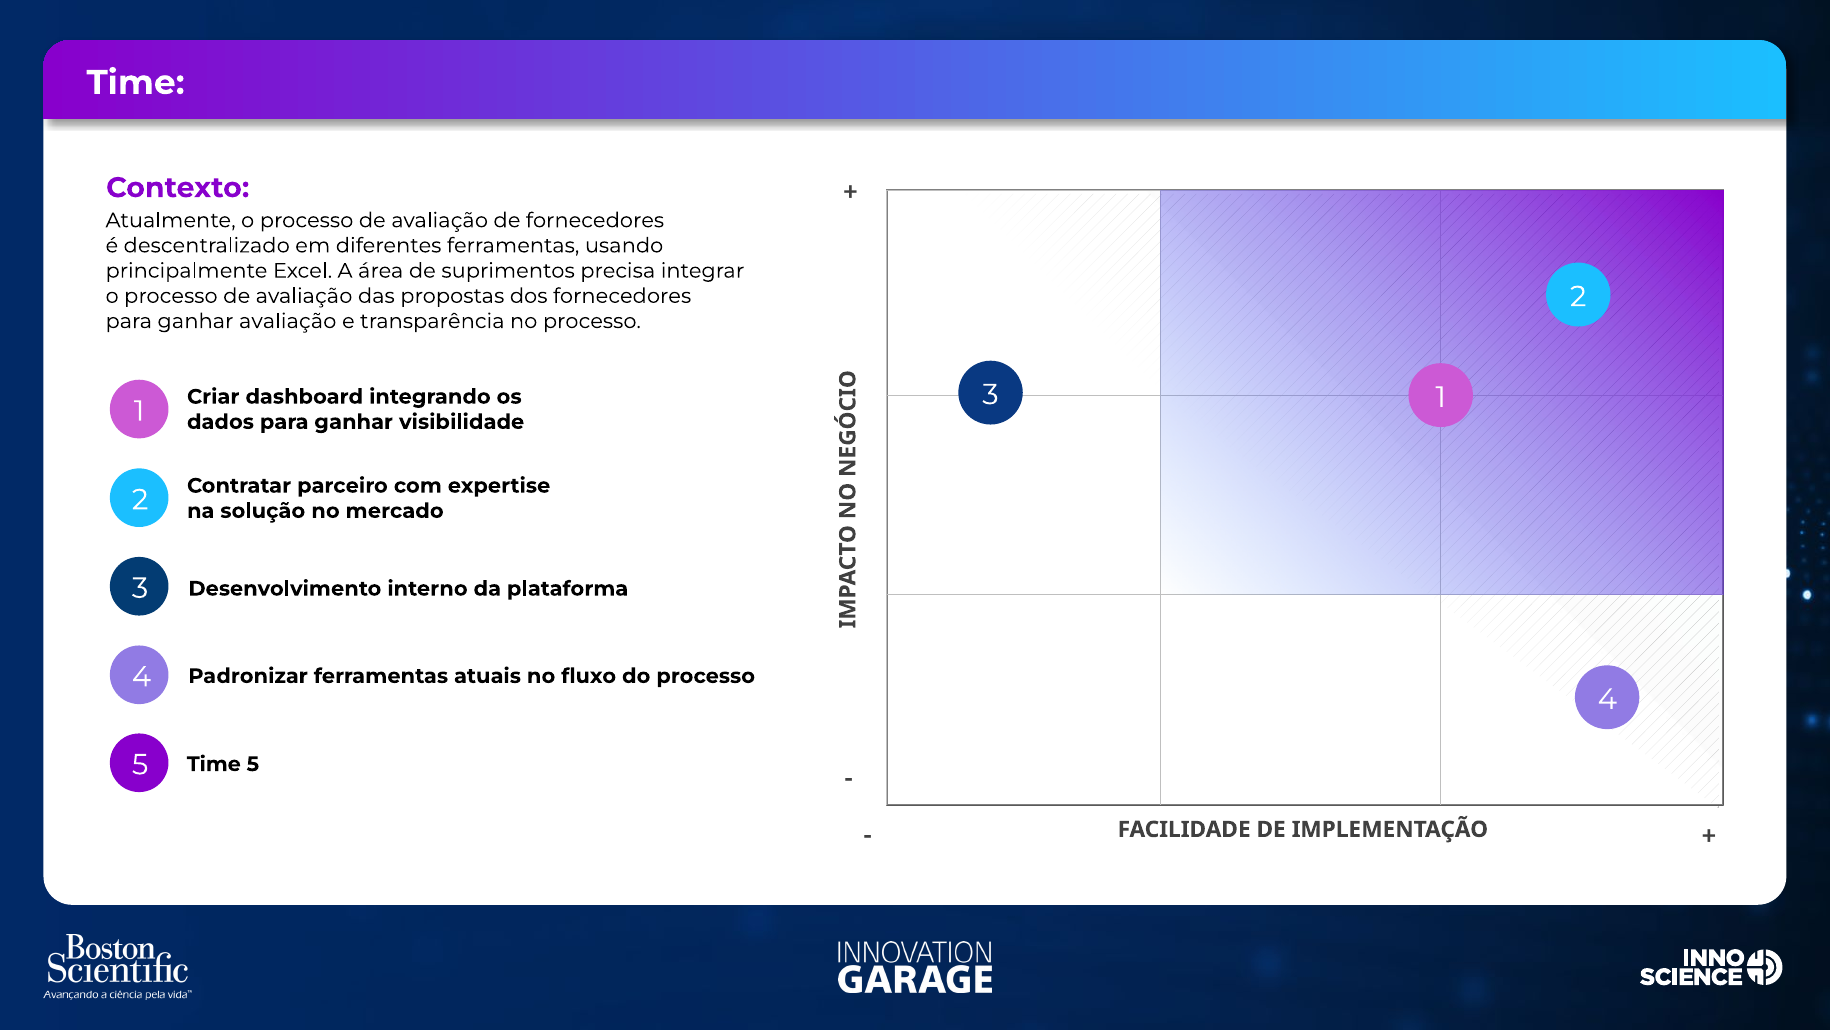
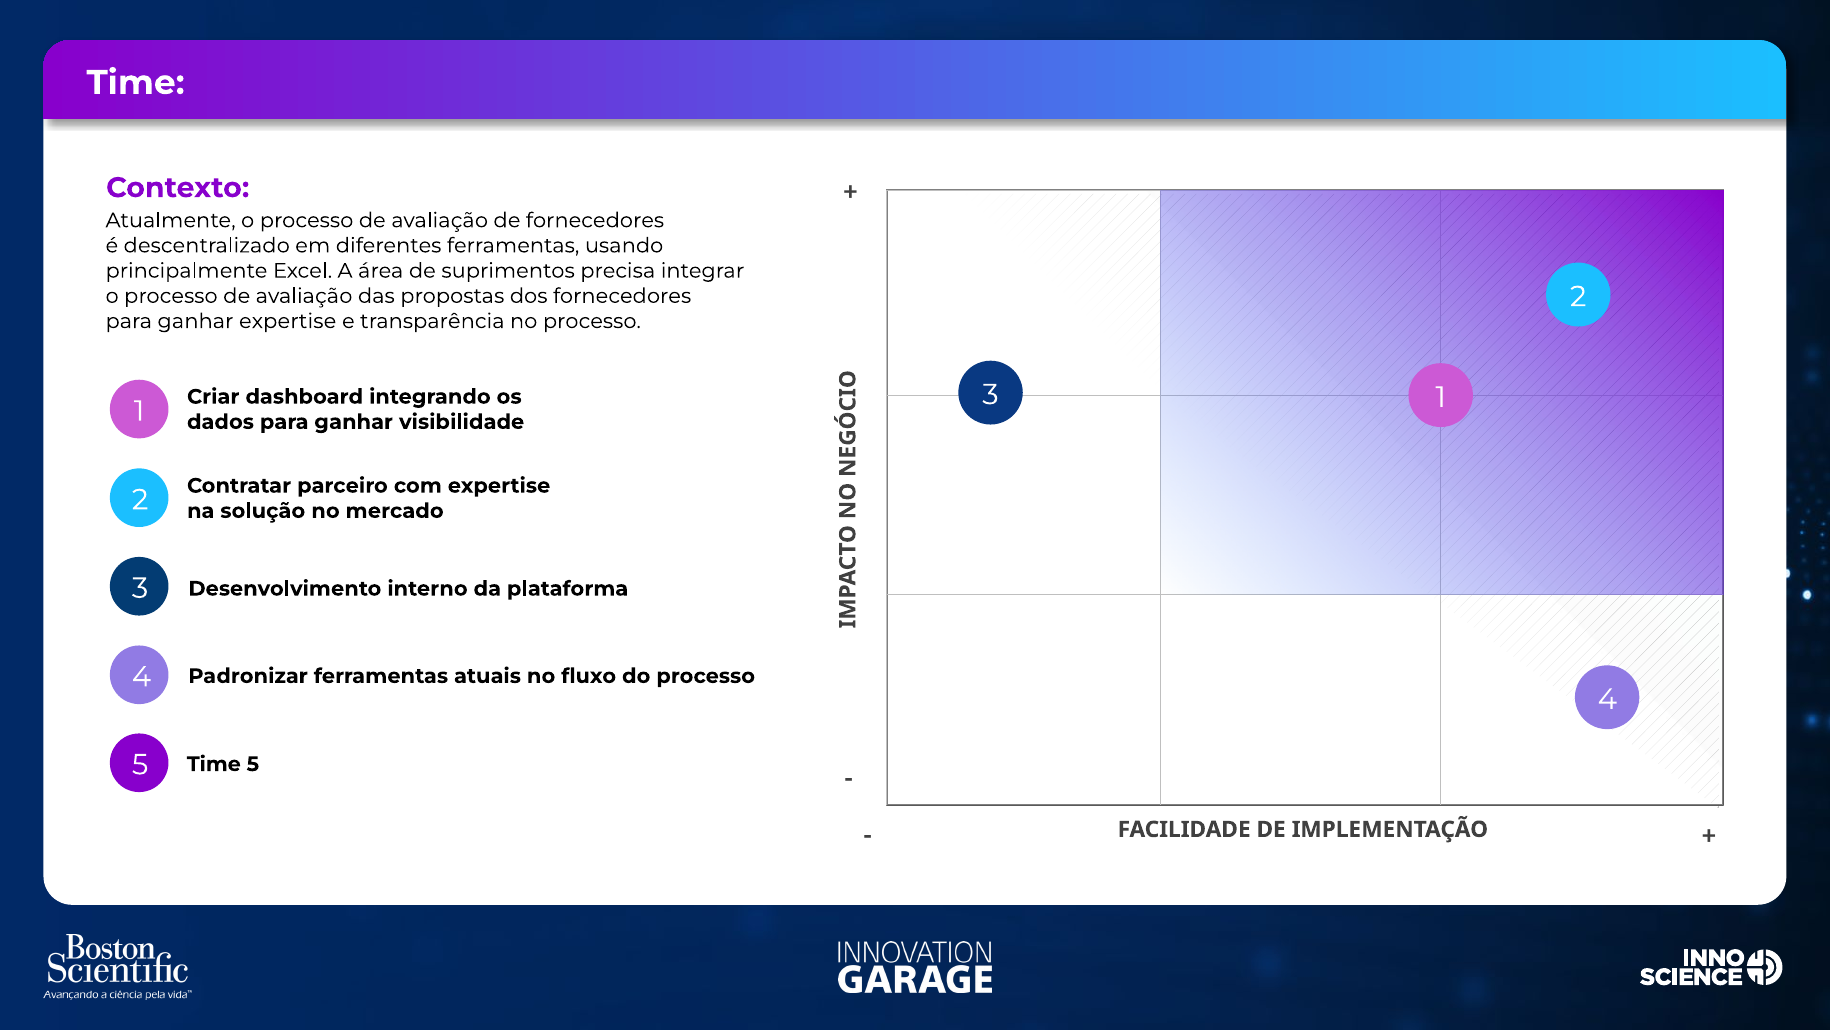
ganhar avaliação: avaliação -> expertise
